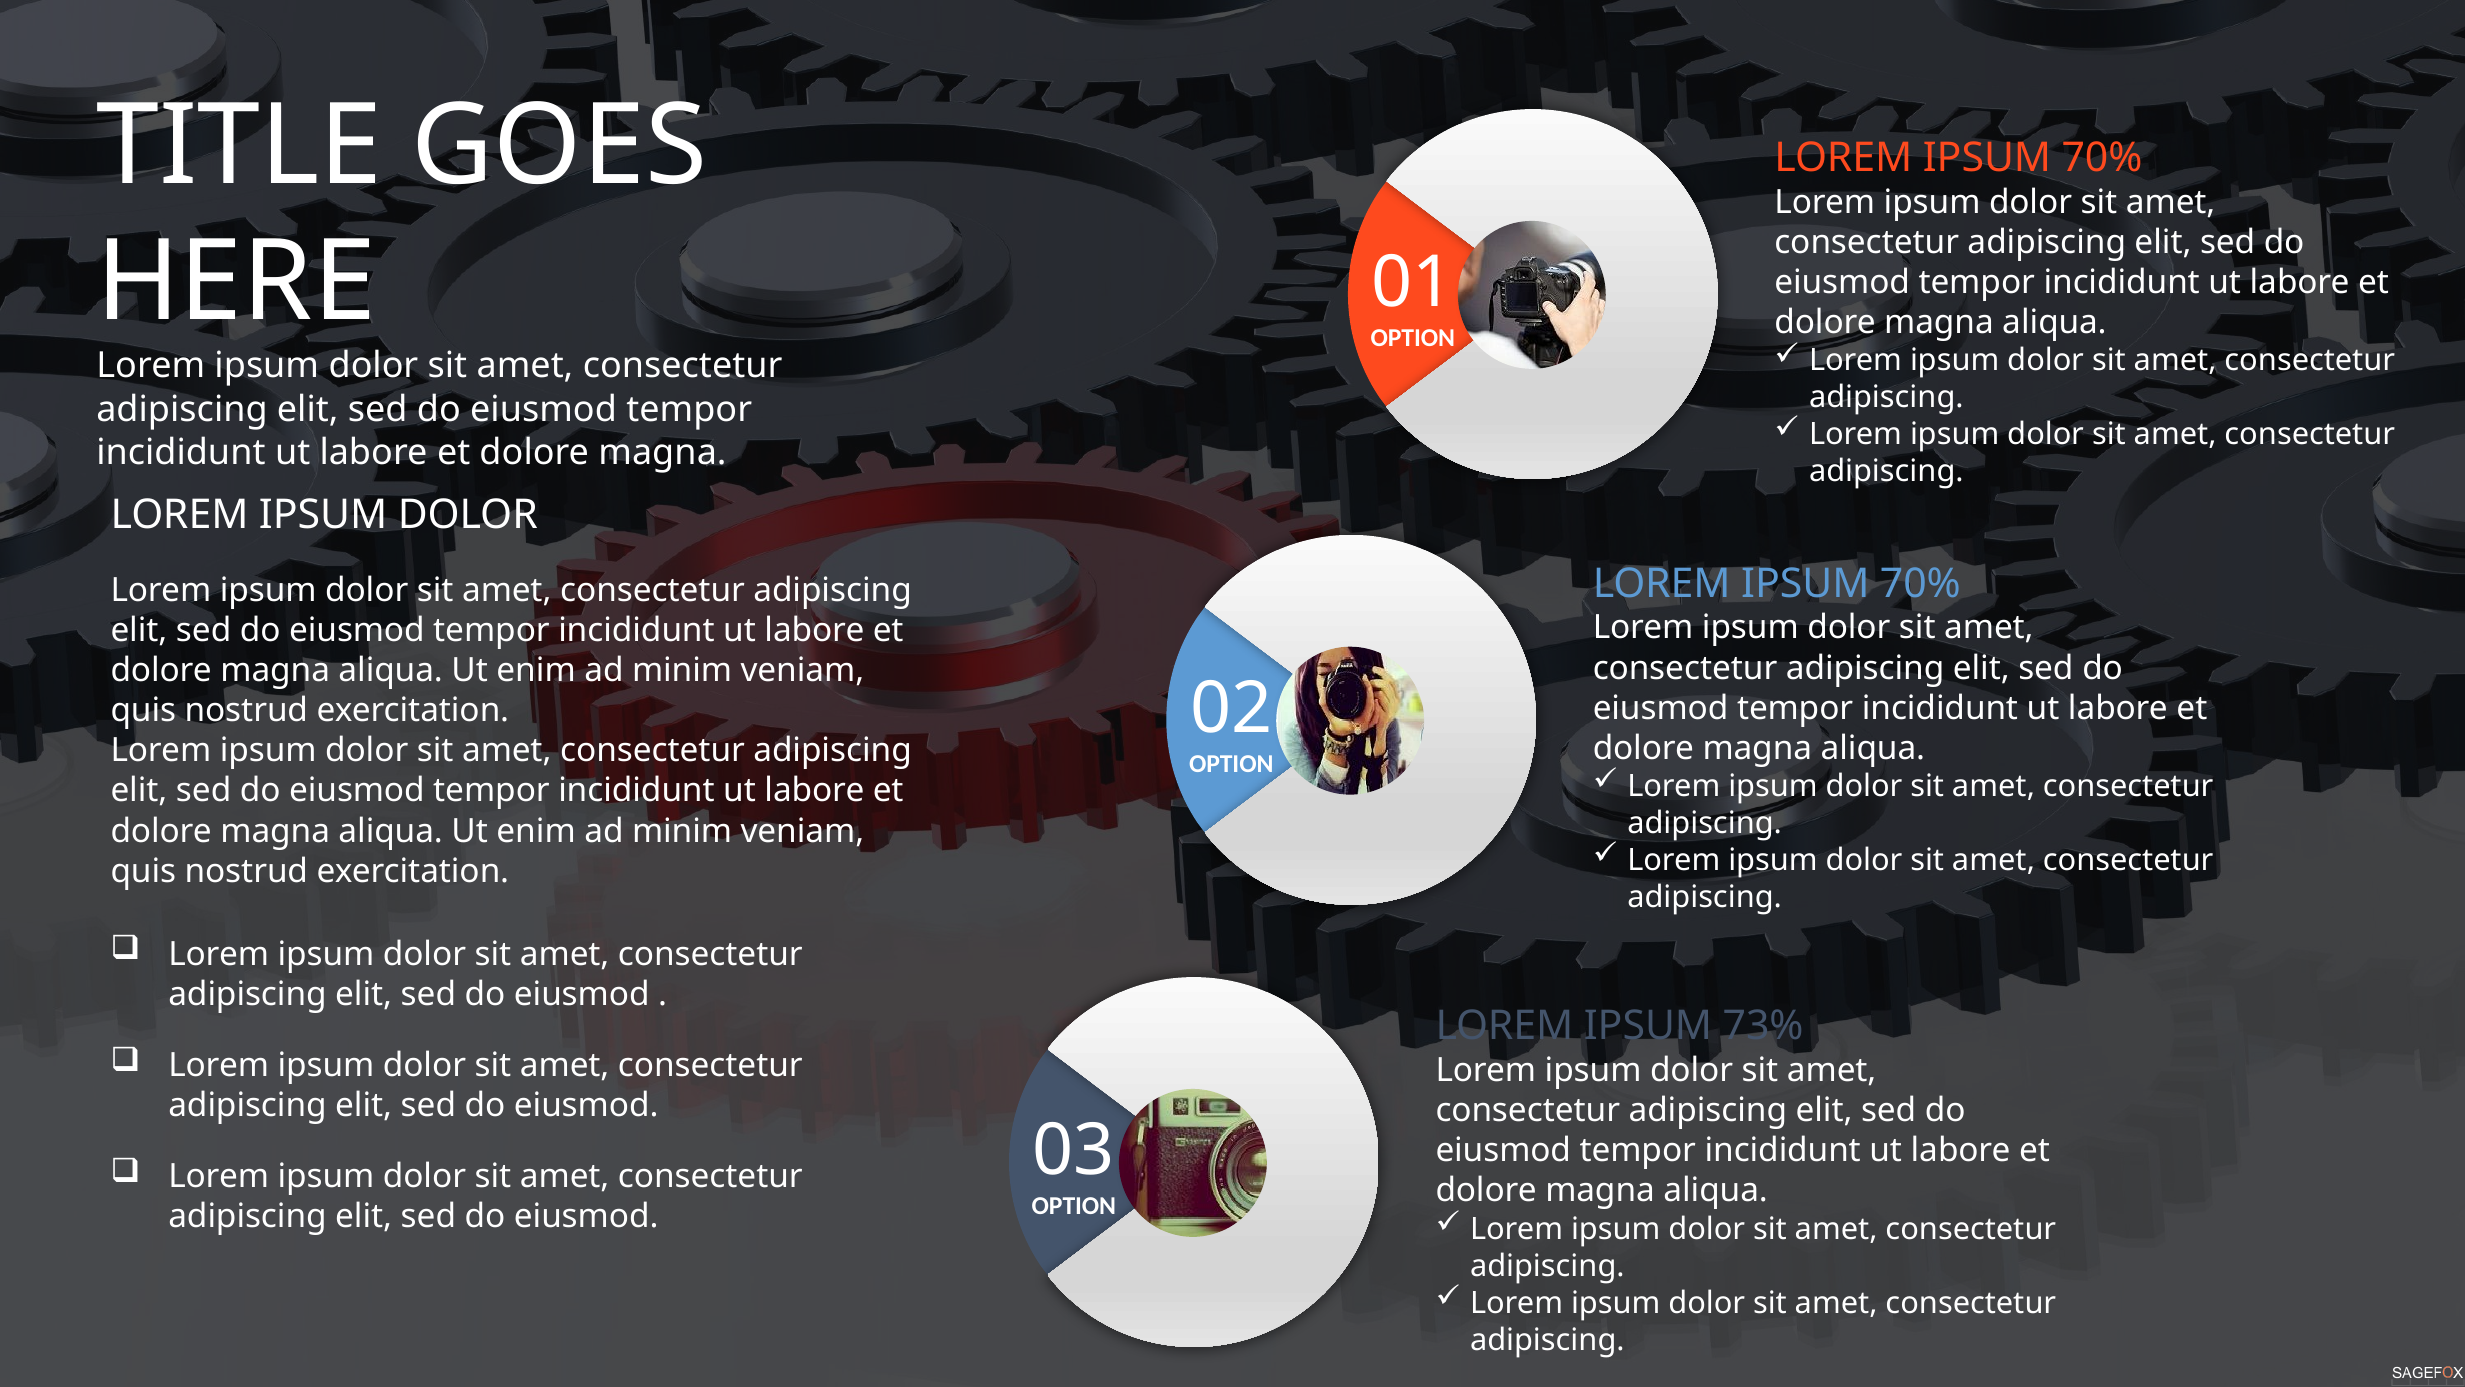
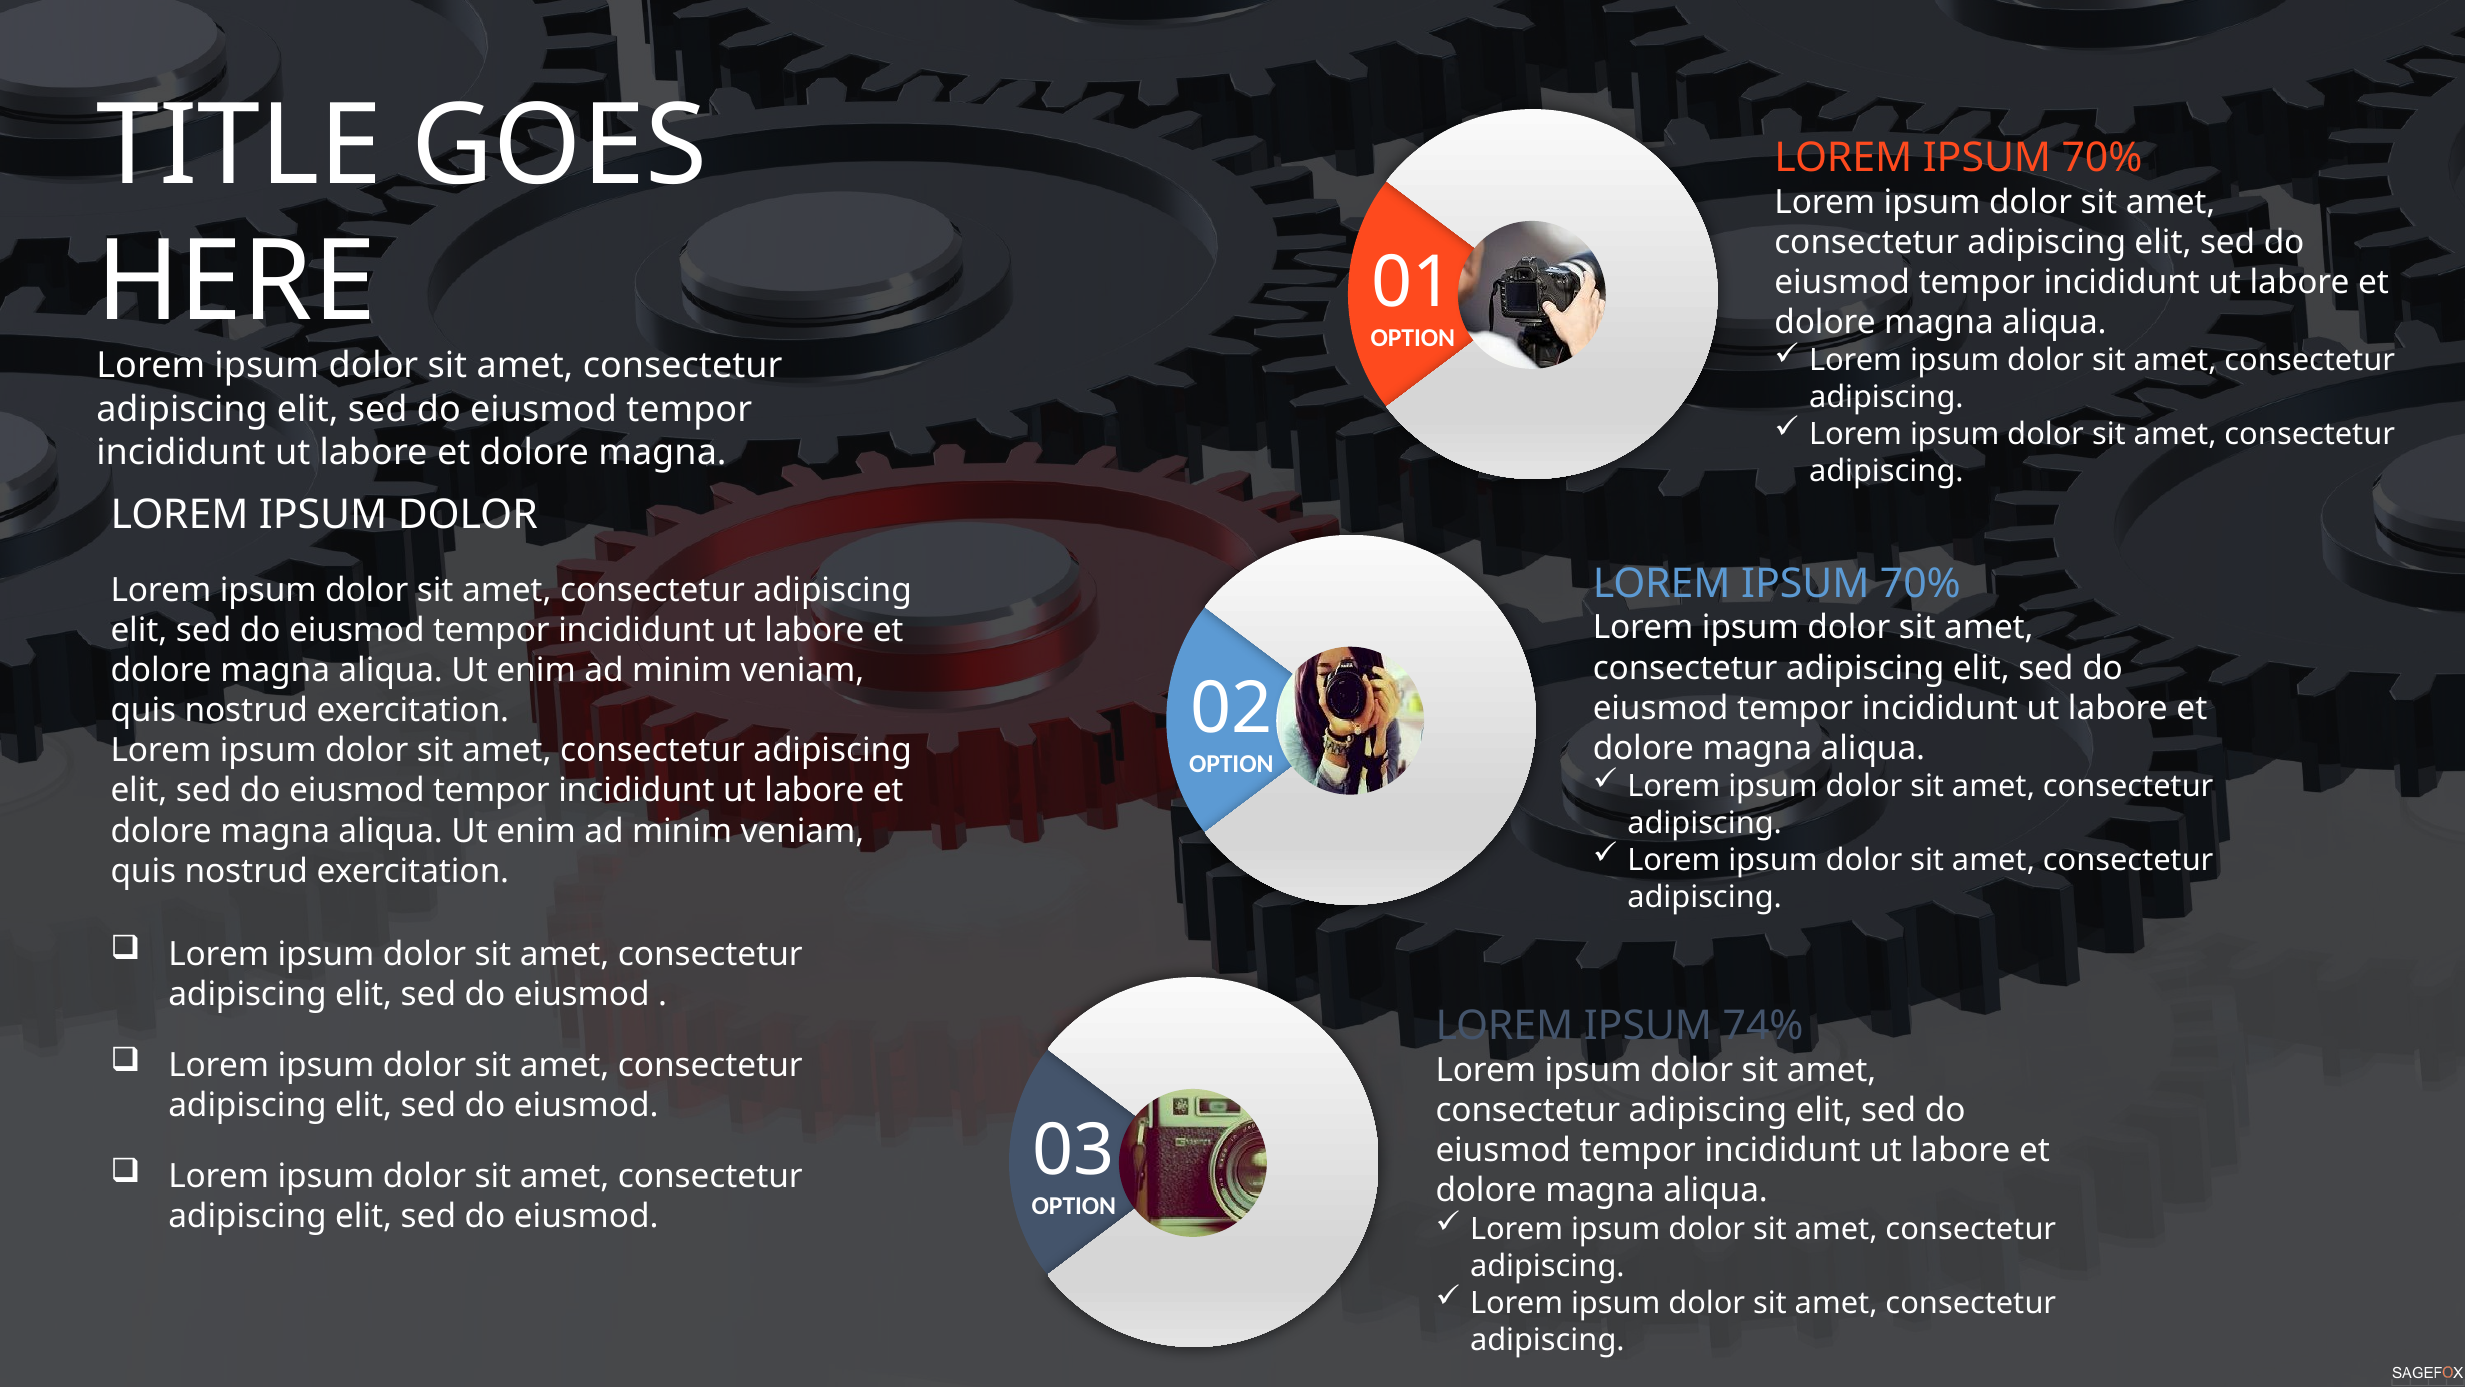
73%: 73% -> 74%
